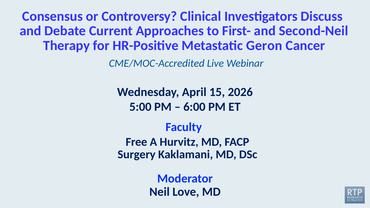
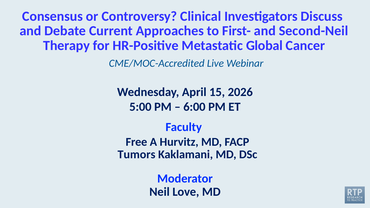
Geron: Geron -> Global
Surgery: Surgery -> Tumors
